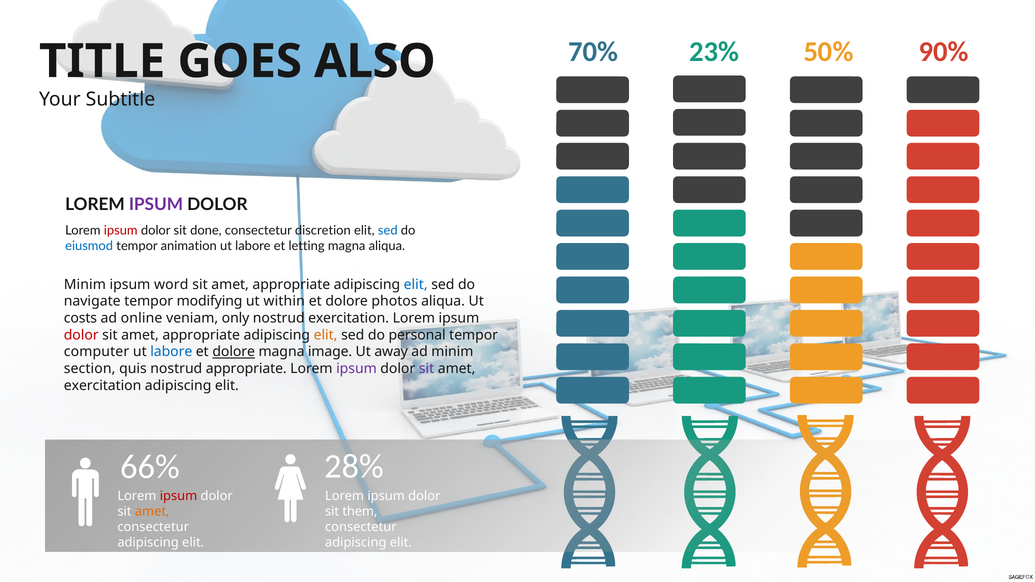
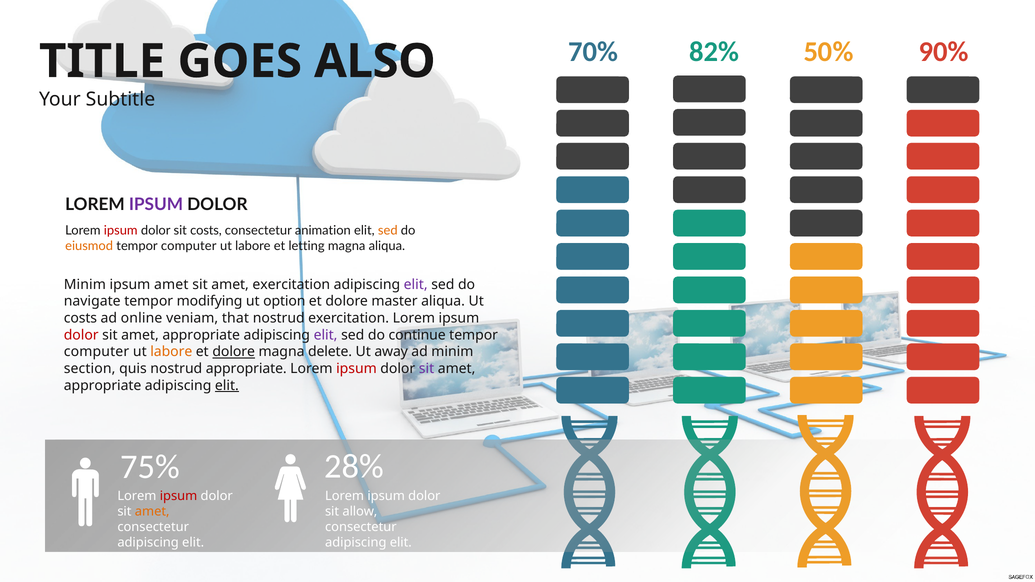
23%: 23% -> 82%
sit done: done -> costs
discretion: discretion -> animation
sed at (388, 230) colour: blue -> orange
eiusmod colour: blue -> orange
animation at (189, 246): animation -> computer
ipsum word: word -> amet
appropriate at (291, 285): appropriate -> exercitation
elit at (416, 285) colour: blue -> purple
within: within -> option
photos: photos -> master
only: only -> that
elit at (326, 335) colour: orange -> purple
personal: personal -> continue
labore at (171, 352) colour: blue -> orange
image: image -> delete
ipsum at (356, 369) colour: purple -> red
exercitation at (103, 386): exercitation -> appropriate
elit at (227, 386) underline: none -> present
66%: 66% -> 75%
them: them -> allow
